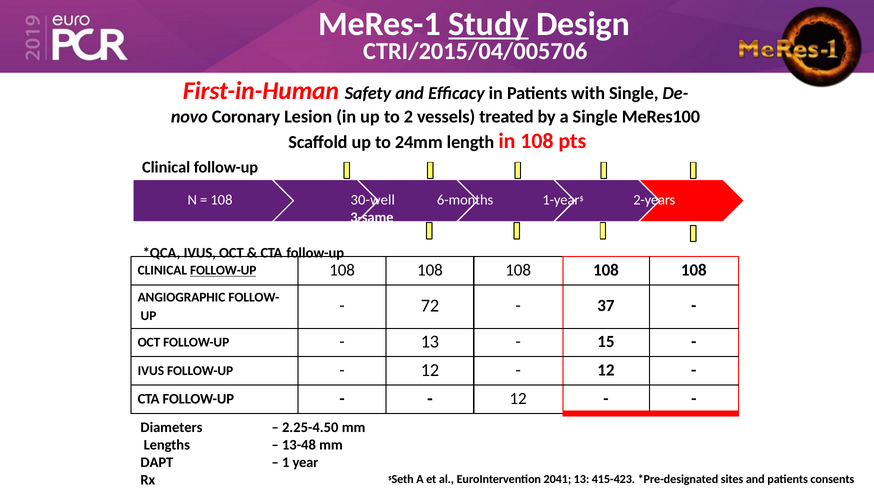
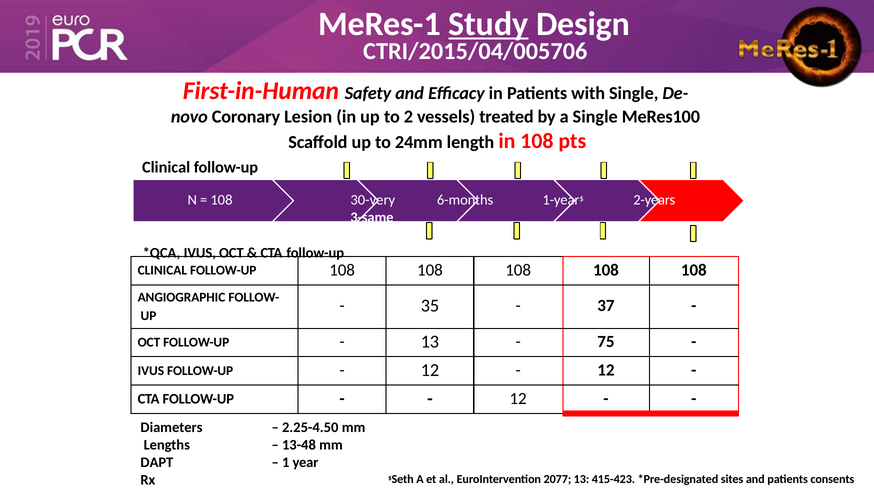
30-well: 30-well -> 30-very
FOLLOW-UP at (223, 270) underline: present -> none
72: 72 -> 35
15: 15 -> 75
2041: 2041 -> 2077
